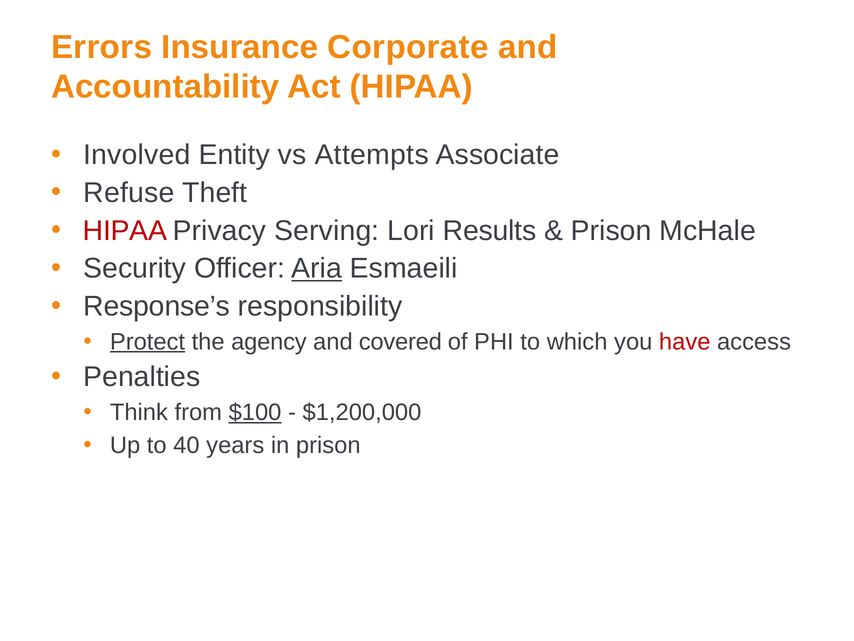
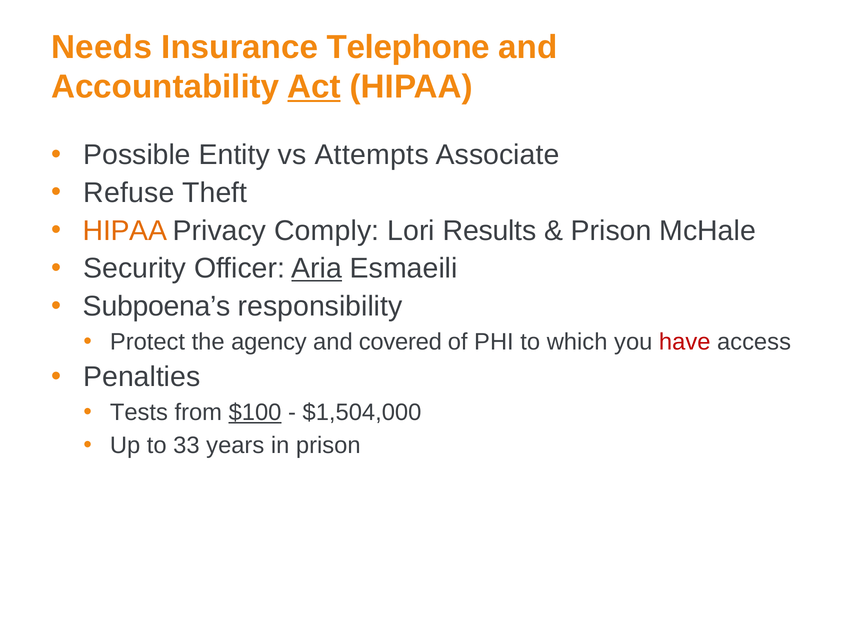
Errors: Errors -> Needs
Corporate: Corporate -> Telephone
Act underline: none -> present
Involved: Involved -> Possible
HIPAA at (125, 230) colour: red -> orange
Serving: Serving -> Comply
Response’s: Response’s -> Subpoena’s
Protect underline: present -> none
Think: Think -> Tests
$1,200,000: $1,200,000 -> $1,504,000
40: 40 -> 33
